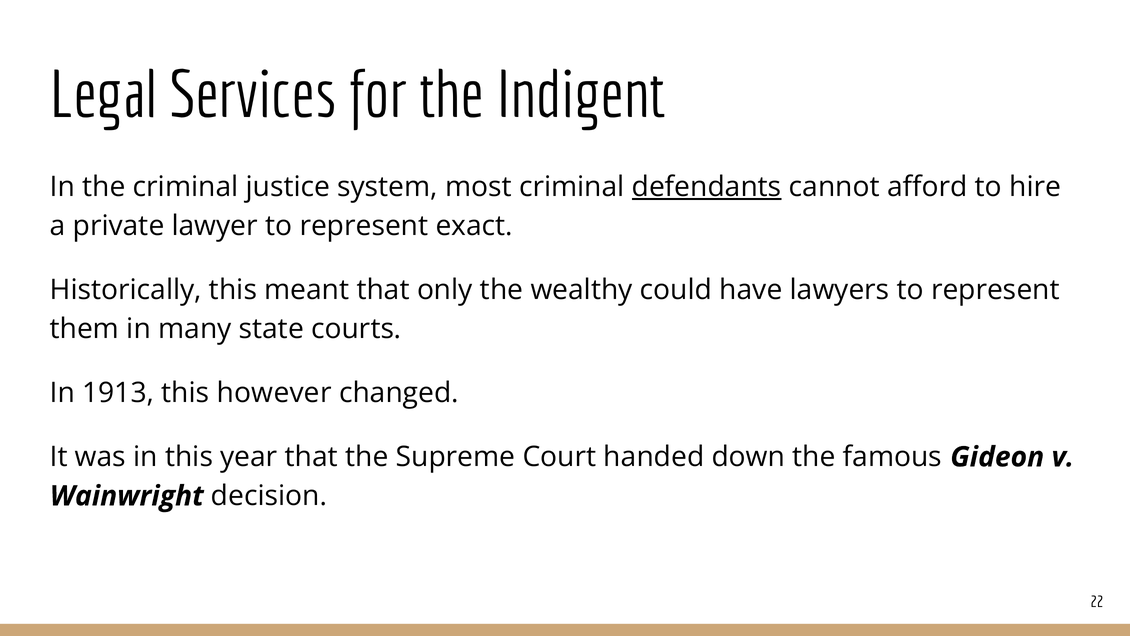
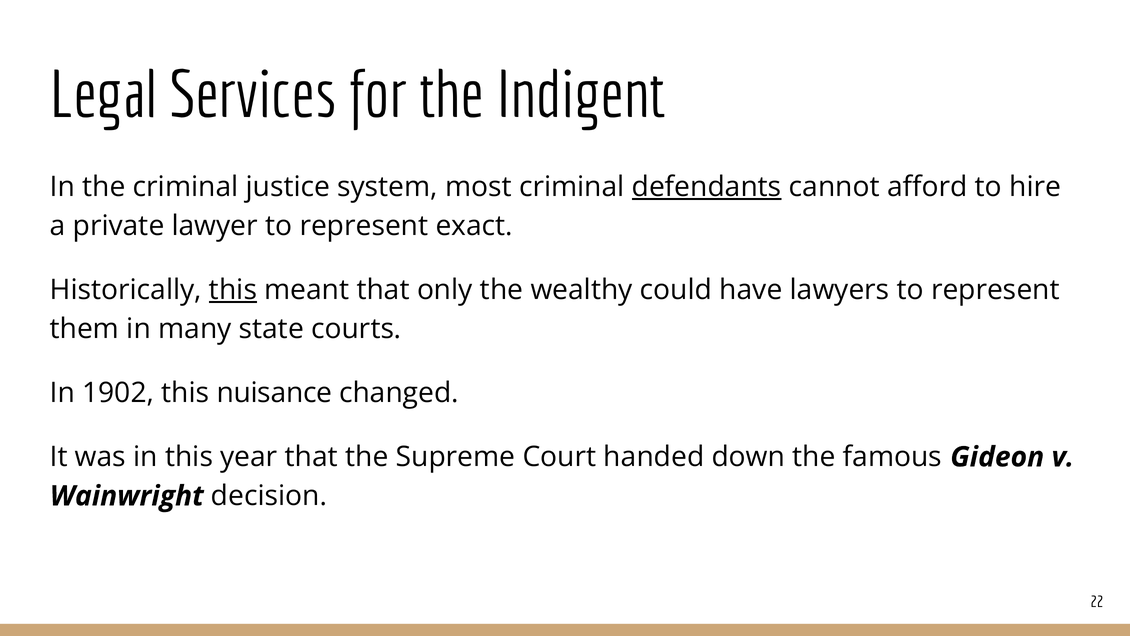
this at (233, 290) underline: none -> present
1913: 1913 -> 1902
however: however -> nuisance
